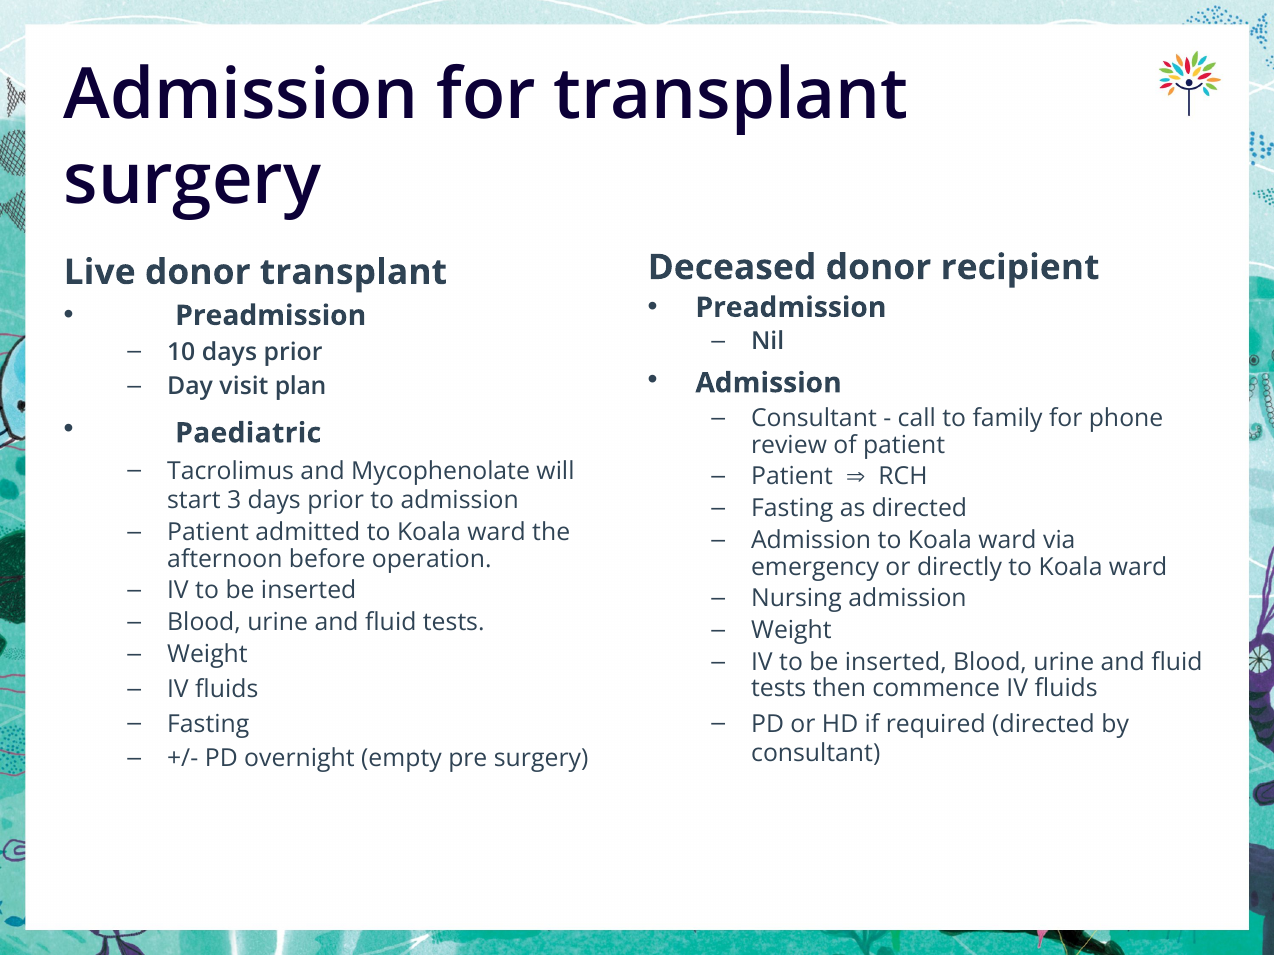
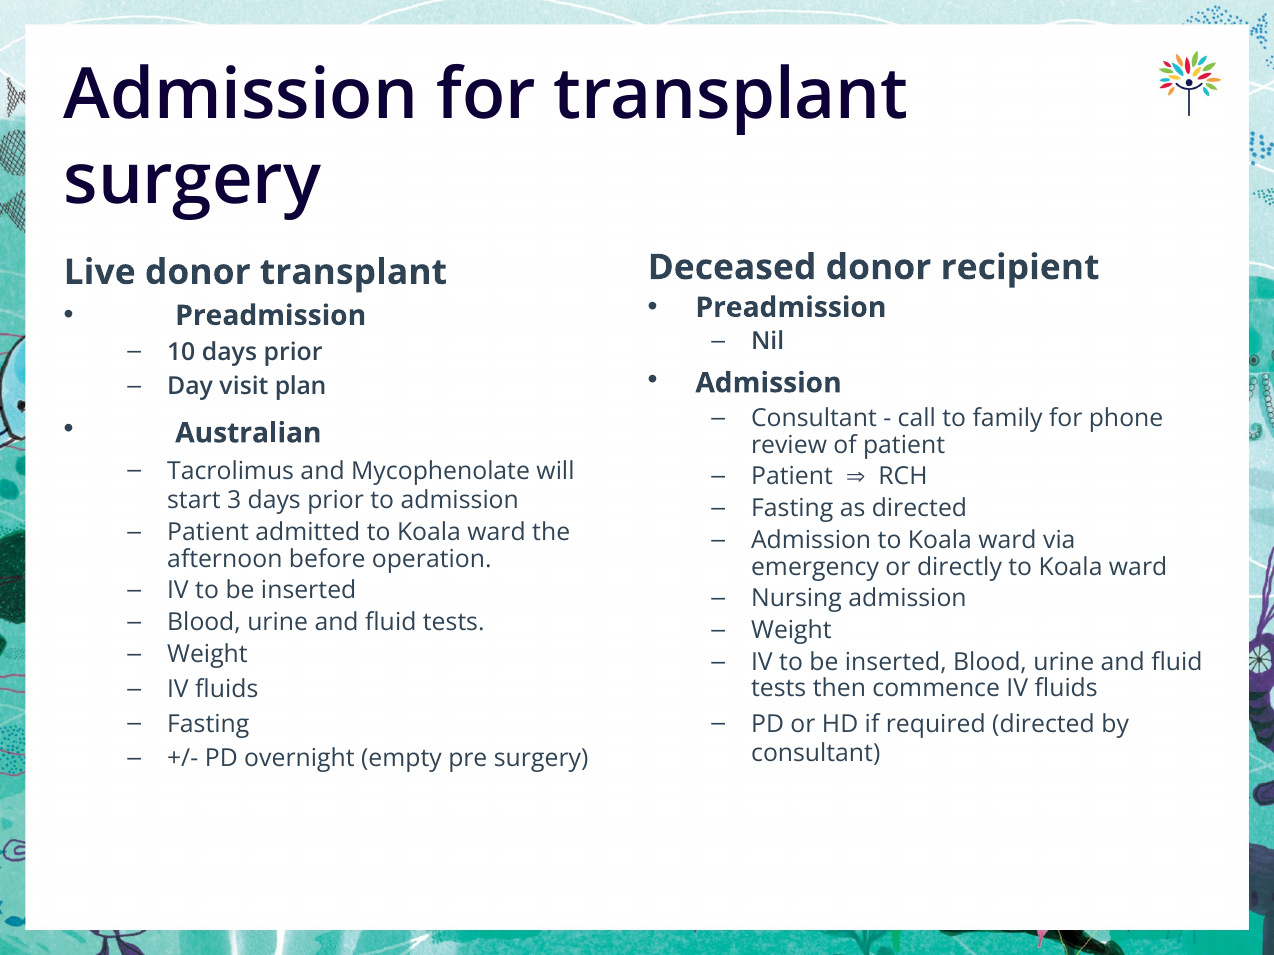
Paediatric: Paediatric -> Australian
